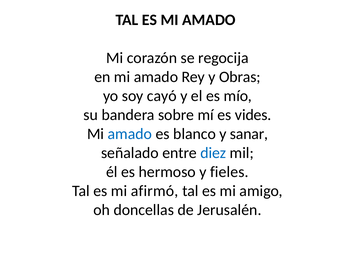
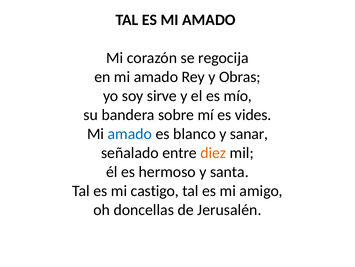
cayó: cayó -> sirve
diez colour: blue -> orange
fieles: fieles -> santa
afirmó: afirmó -> castigo
